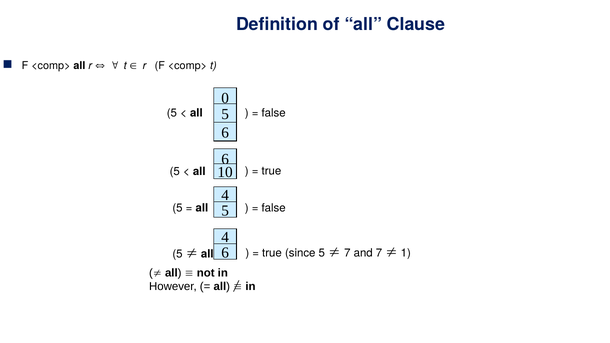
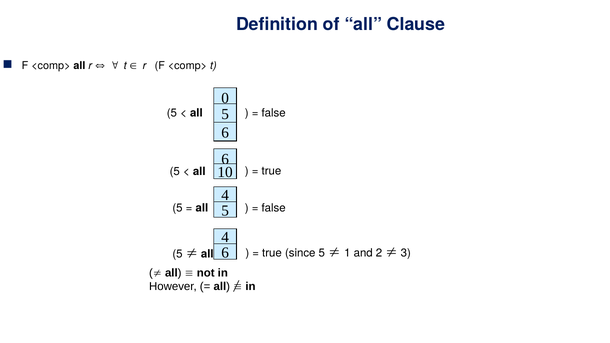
7 at (347, 253): 7 -> 1
and 7: 7 -> 2
1: 1 -> 3
